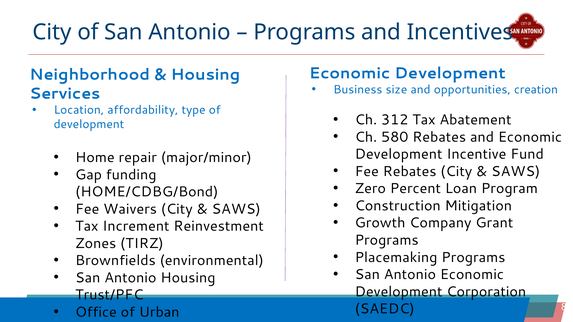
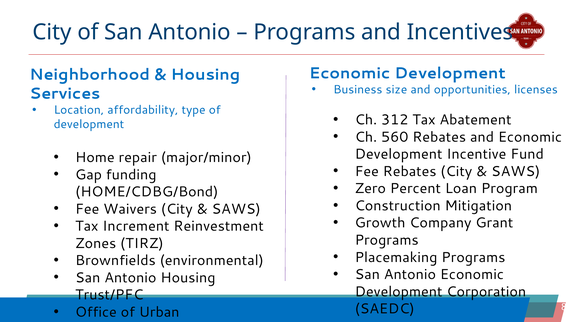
creation: creation -> licenses
580: 580 -> 560
